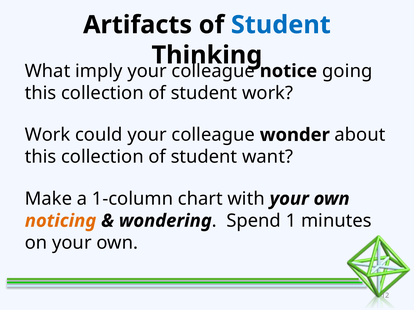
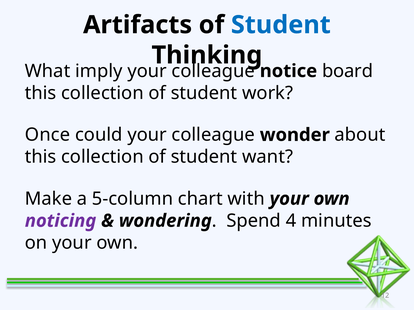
going: going -> board
Work at (48, 135): Work -> Once
1-column: 1-column -> 5-column
noticing colour: orange -> purple
1: 1 -> 4
